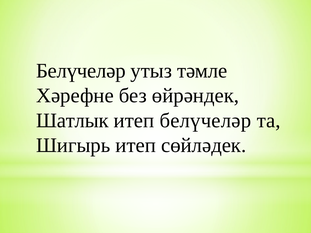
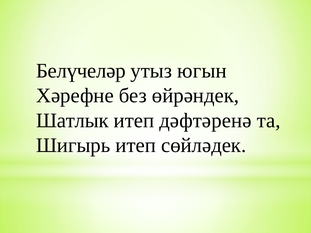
тәмле: тәмле -> югын
итеп белүчеләр: белүчеләр -> дәфтәренә
